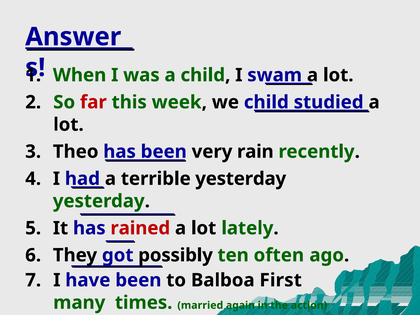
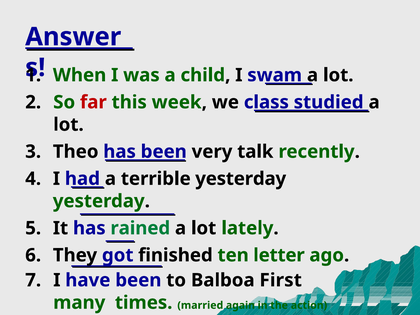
we child: child -> class
rain: rain -> talk
rained colour: red -> green
possibly: possibly -> finished
often: often -> letter
